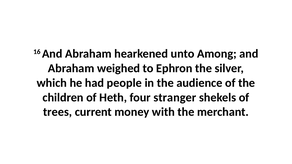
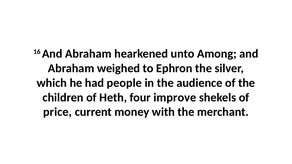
stranger: stranger -> improve
trees: trees -> price
